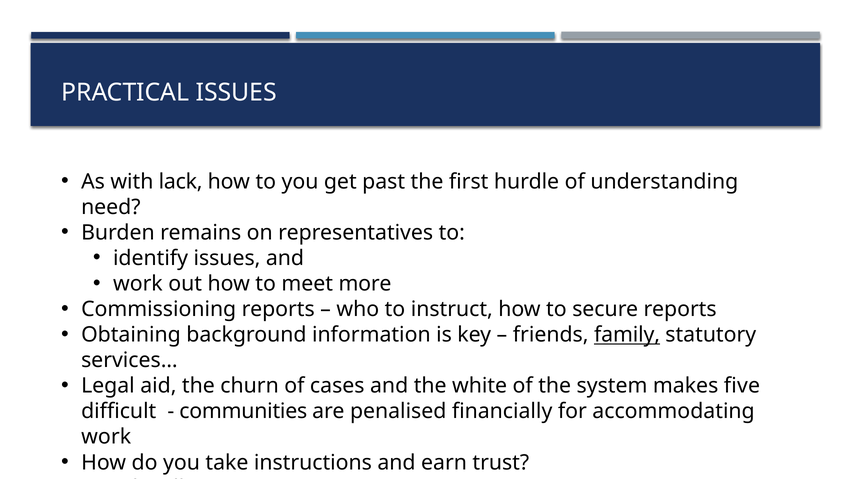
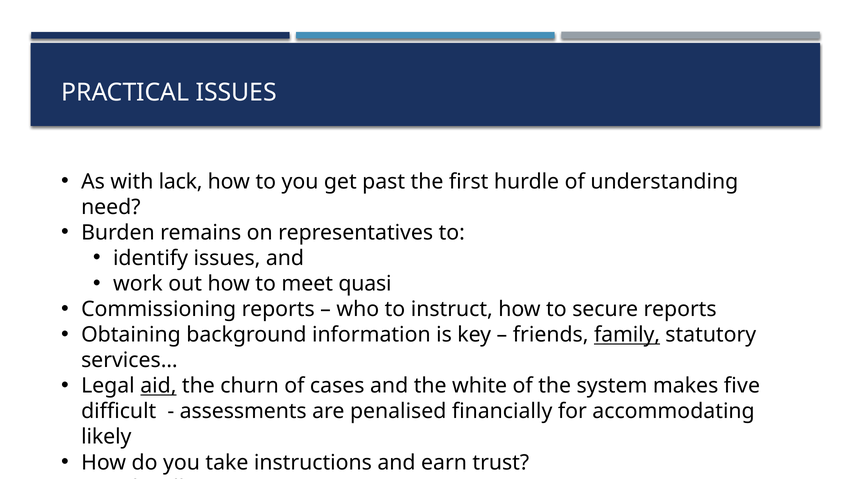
more: more -> quasi
aid underline: none -> present
communities: communities -> assessments
work at (106, 437): work -> likely
